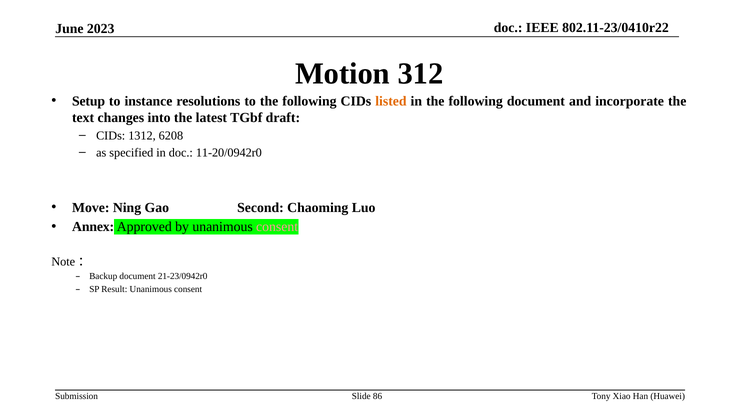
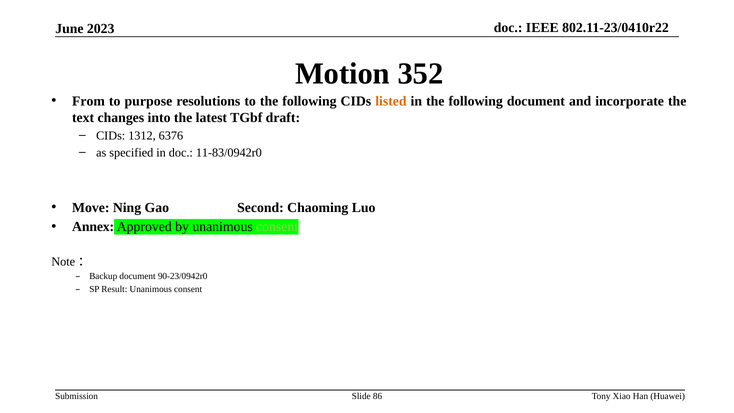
312: 312 -> 352
Setup: Setup -> From
instance: instance -> purpose
6208: 6208 -> 6376
11-20/0942r0: 11-20/0942r0 -> 11-83/0942r0
consent at (277, 227) colour: pink -> light green
21-23/0942r0: 21-23/0942r0 -> 90-23/0942r0
